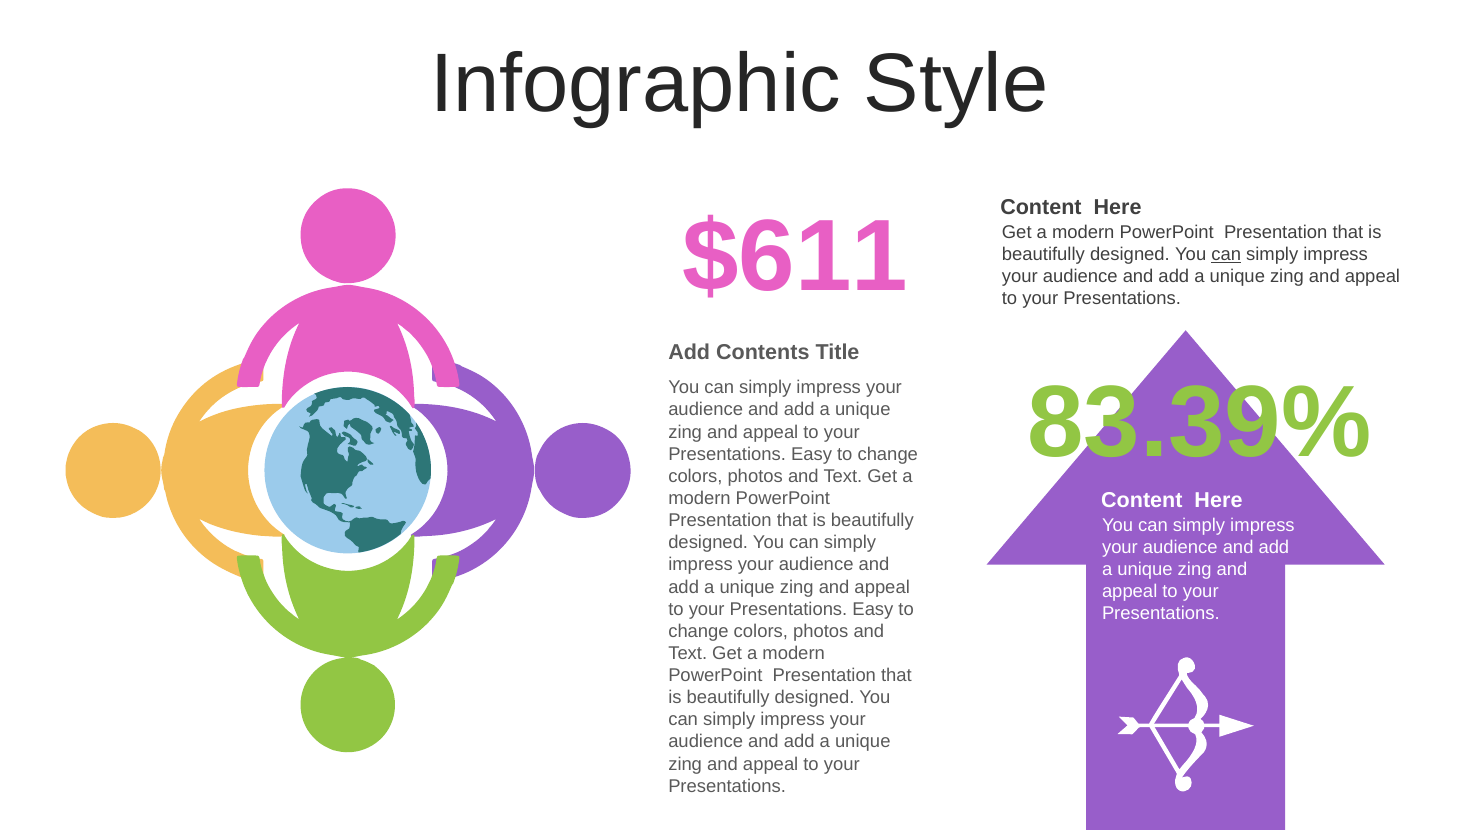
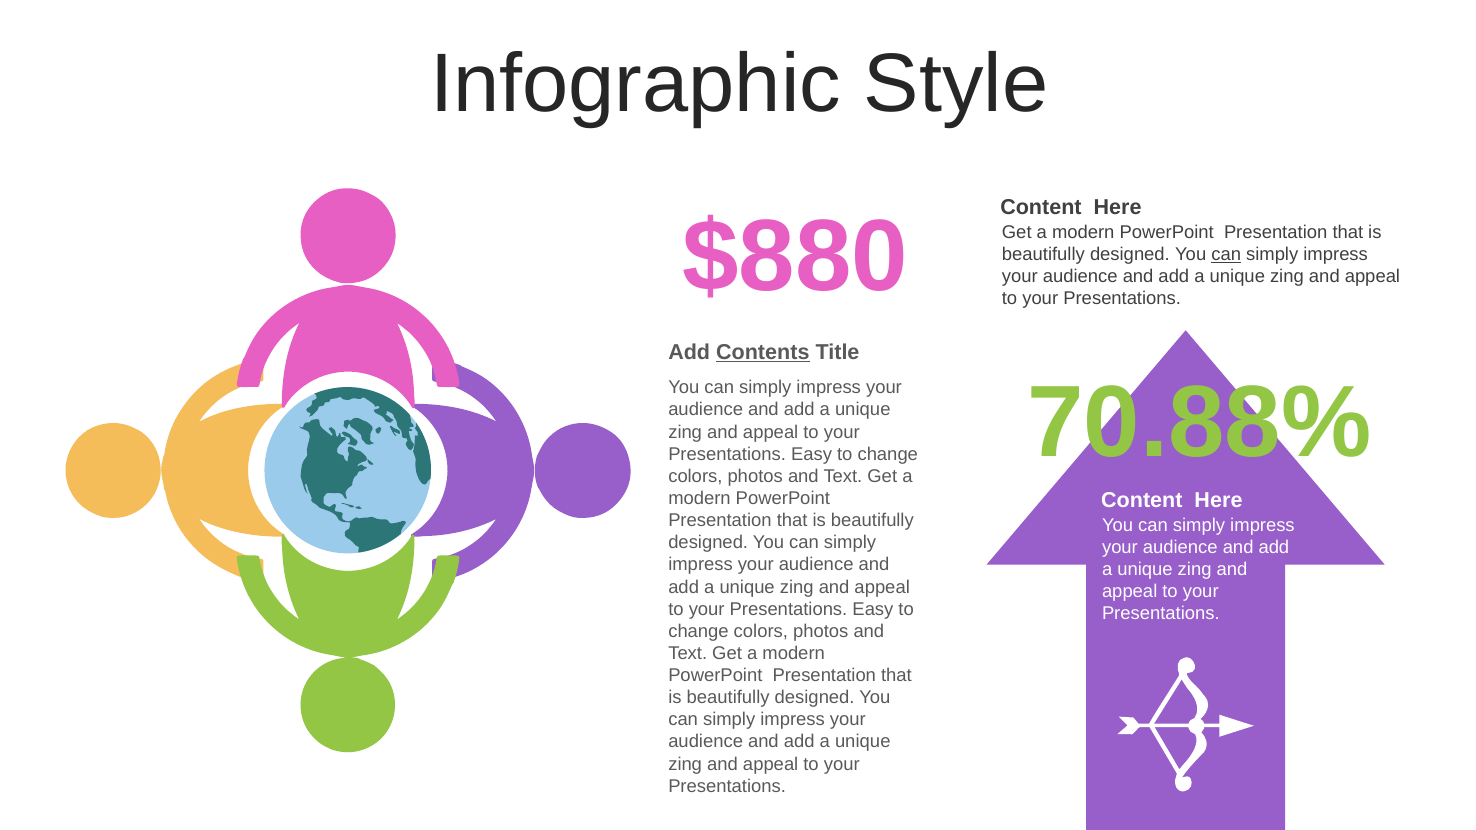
$611: $611 -> $880
Contents underline: none -> present
83.39%: 83.39% -> 70.88%
